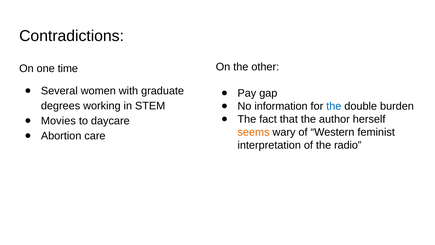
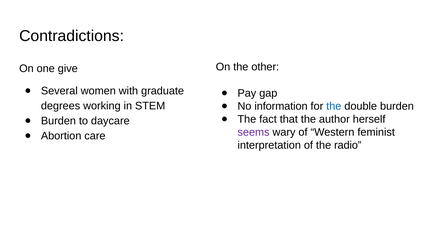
time: time -> give
Movies at (58, 121): Movies -> Burden
seems colour: orange -> purple
